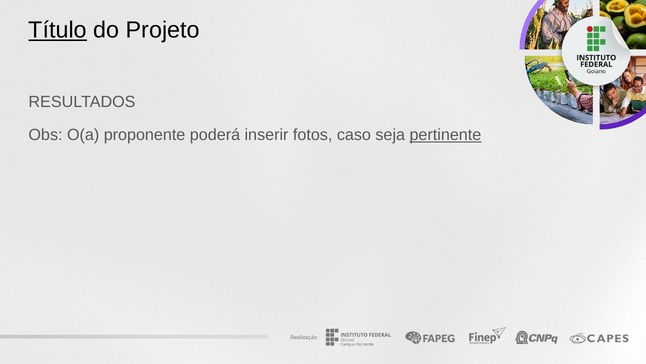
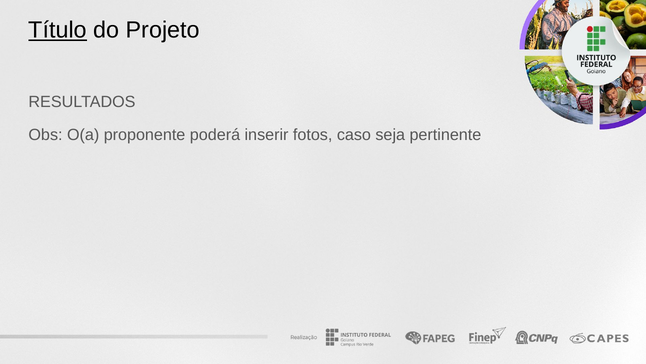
pertinente underline: present -> none
